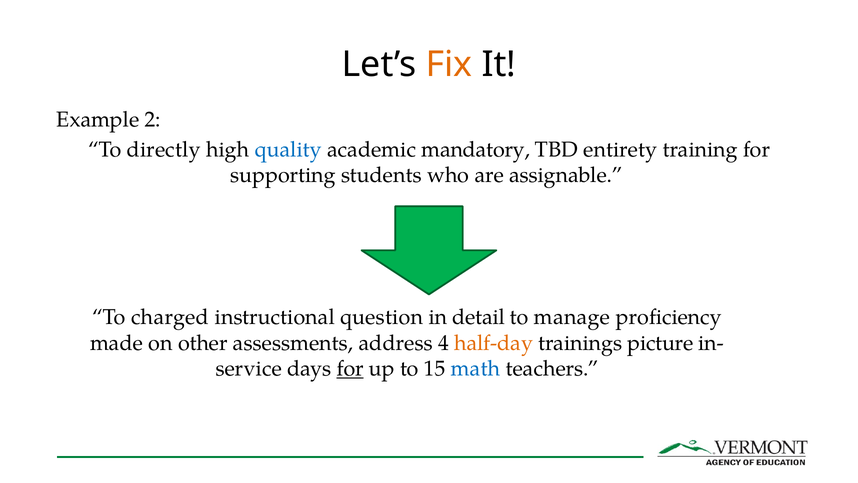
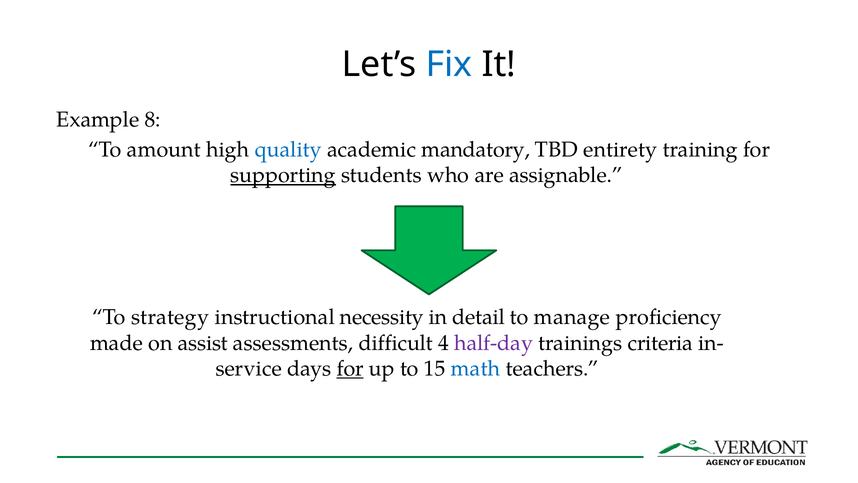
Fix colour: orange -> blue
2: 2 -> 8
directly: directly -> amount
supporting underline: none -> present
charged: charged -> strategy
question: question -> necessity
other: other -> assist
address: address -> difficult
half-day colour: orange -> purple
picture: picture -> criteria
